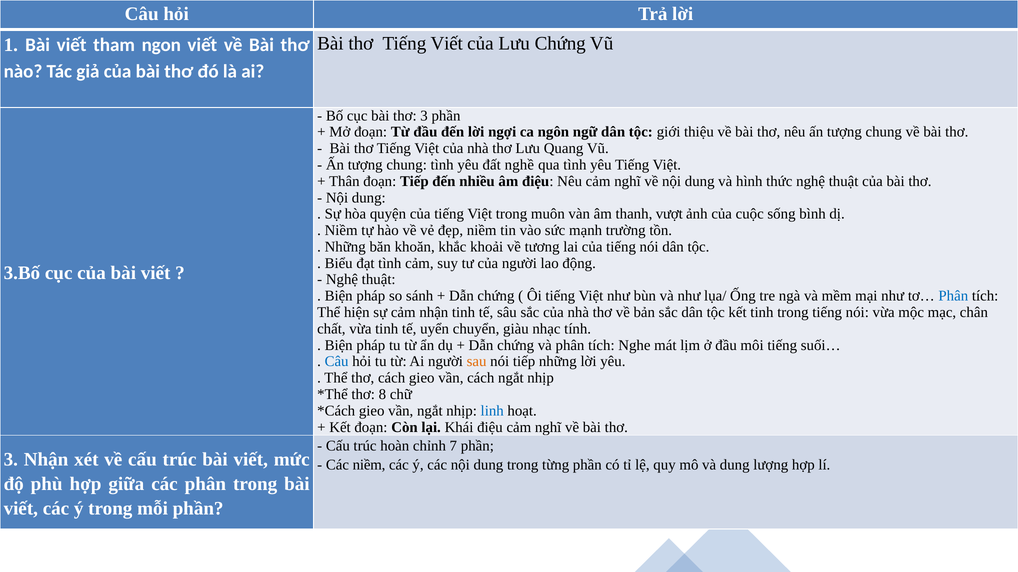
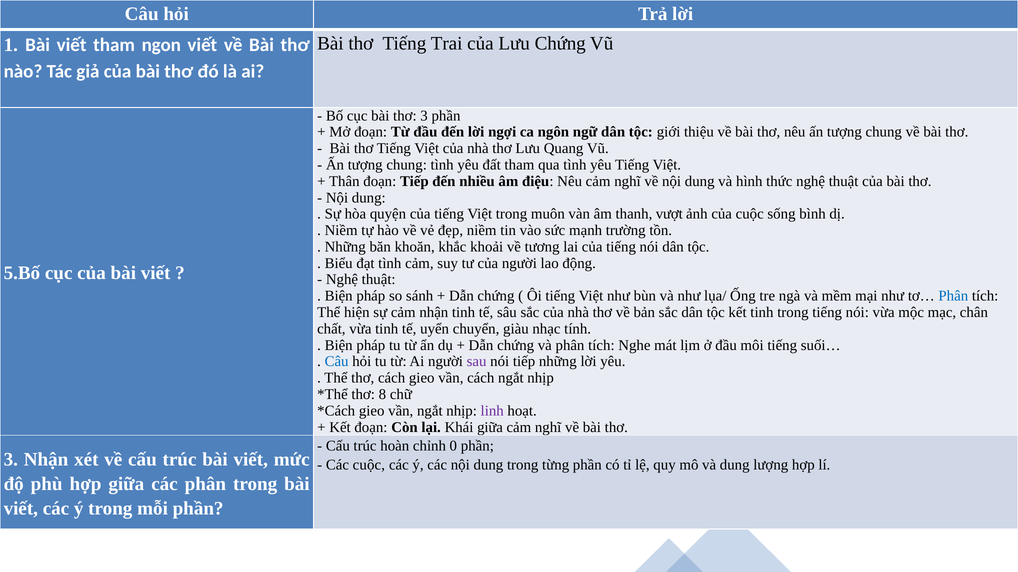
Tiếng Viết: Viết -> Trai
đất nghề: nghề -> tham
3.Bố: 3.Bố -> 5.Bố
sau colour: orange -> purple
linh colour: blue -> purple
Khái điệu: điệu -> giữa
7: 7 -> 0
Các niềm: niềm -> cuộc
